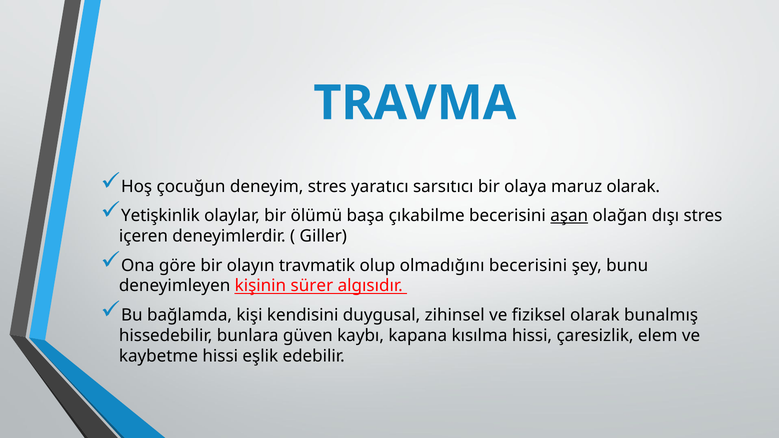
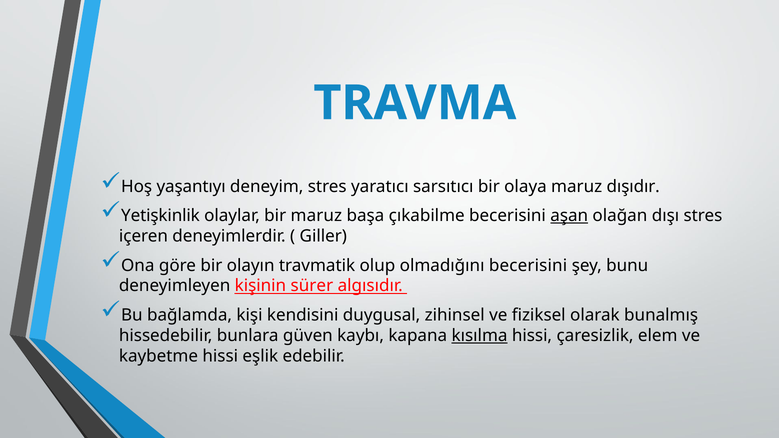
çocuğun: çocuğun -> yaşantıyı
maruz olarak: olarak -> dışıdır
bir ölümü: ölümü -> maruz
kısılma underline: none -> present
